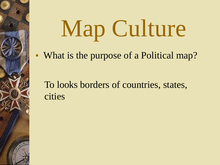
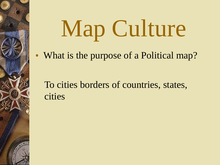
To looks: looks -> cities
